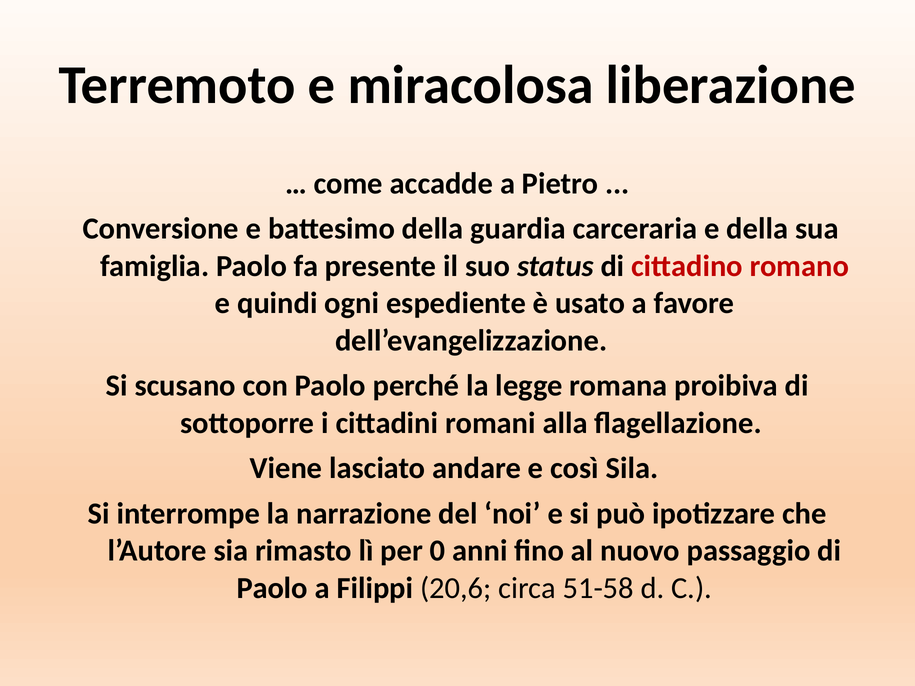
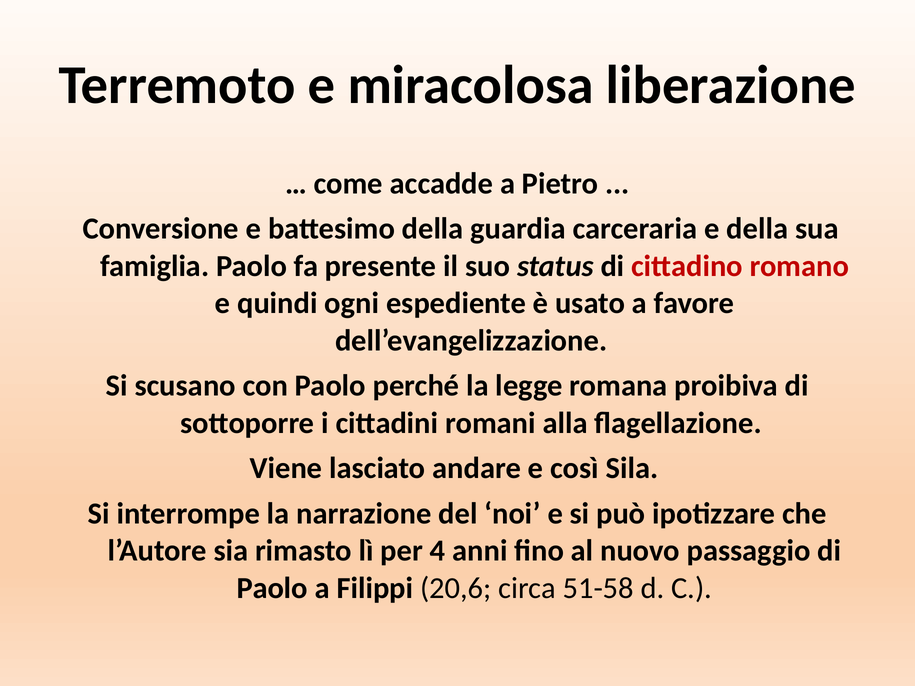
0: 0 -> 4
